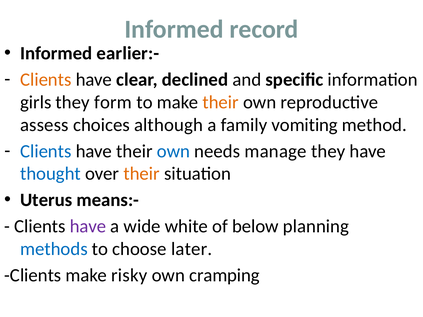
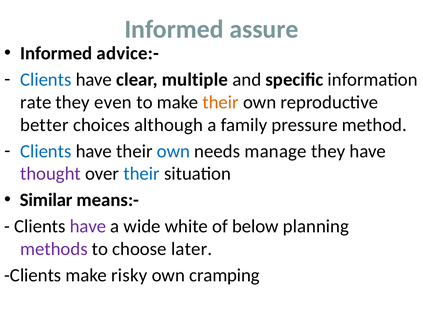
record: record -> assure
earlier:-: earlier:- -> advice:-
Clients at (46, 80) colour: orange -> blue
declined: declined -> multiple
girls: girls -> rate
form: form -> even
assess: assess -> better
vomiting: vomiting -> pressure
thought colour: blue -> purple
their at (142, 174) colour: orange -> blue
Uterus: Uterus -> Similar
methods colour: blue -> purple
